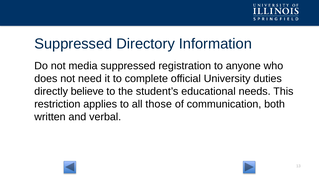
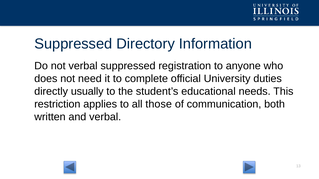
not media: media -> verbal
believe: believe -> usually
